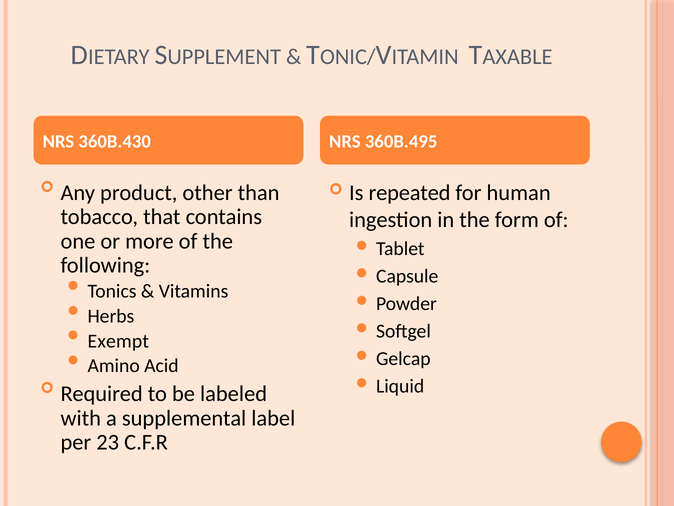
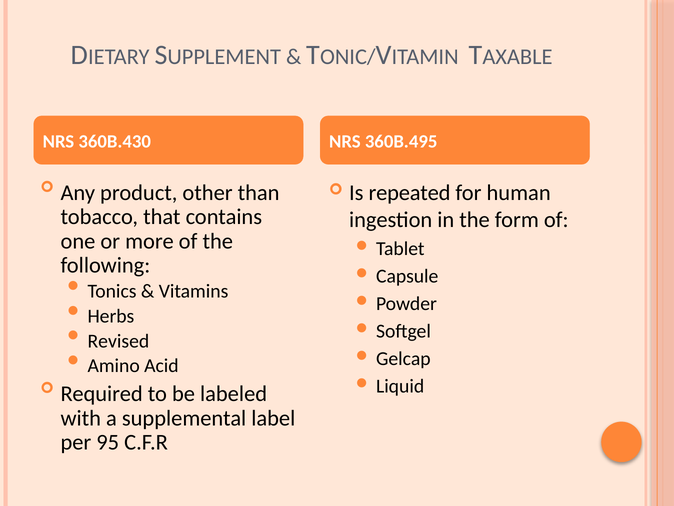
Exempt: Exempt -> Revised
23: 23 -> 95
